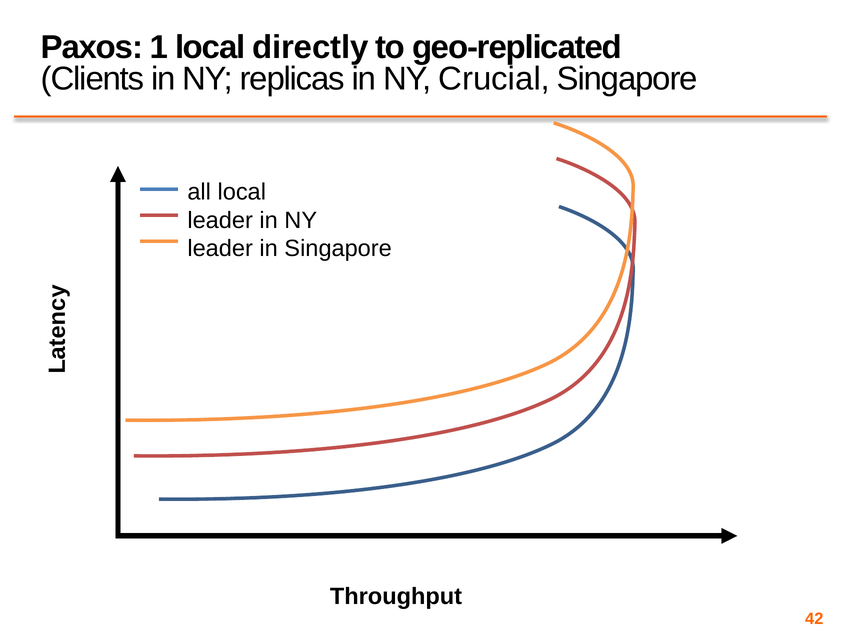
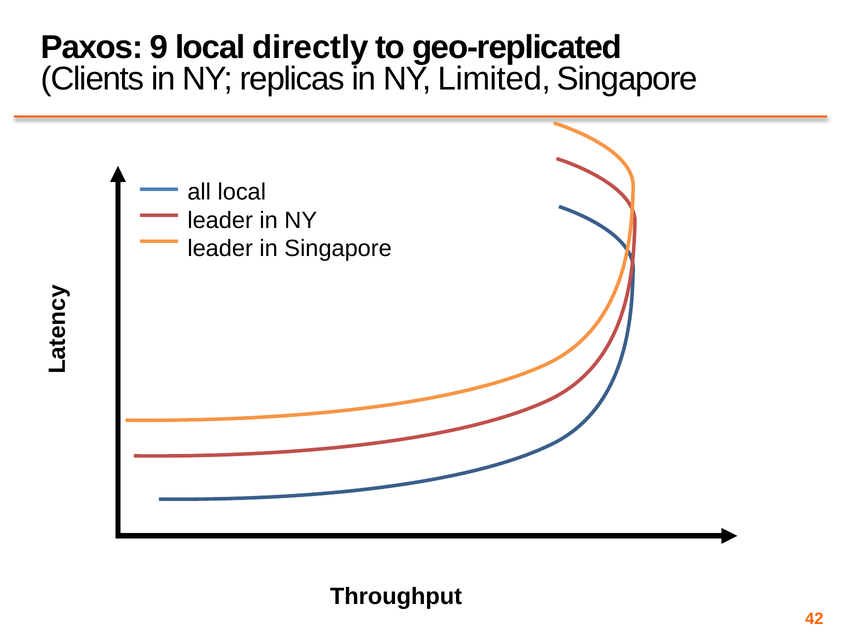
1: 1 -> 9
Crucial: Crucial -> Limited
